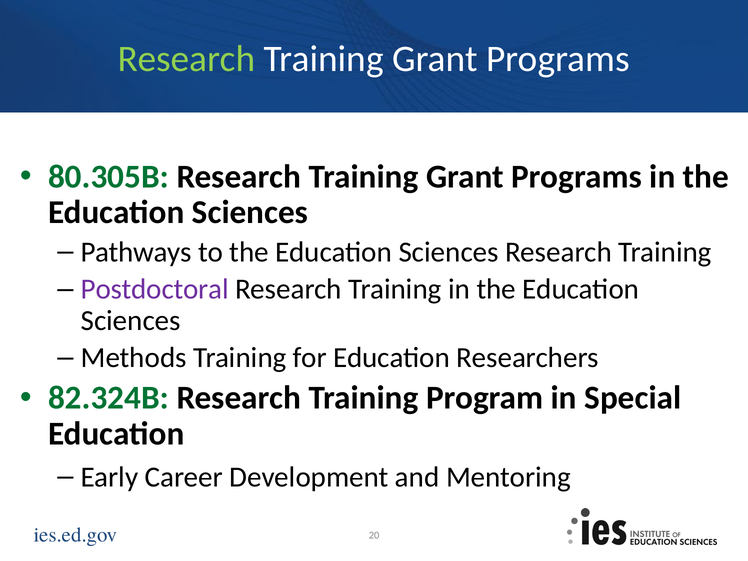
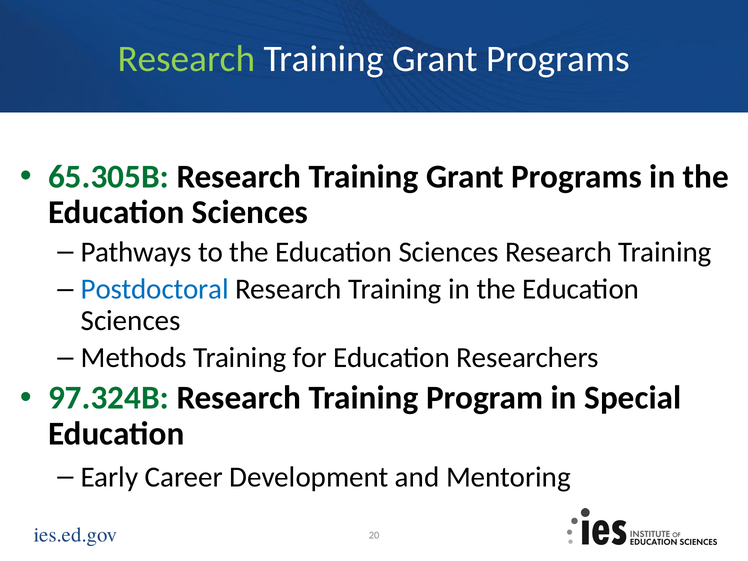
80.305B: 80.305B -> 65.305B
Postdoctoral colour: purple -> blue
82.324B: 82.324B -> 97.324B
